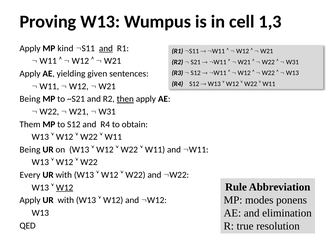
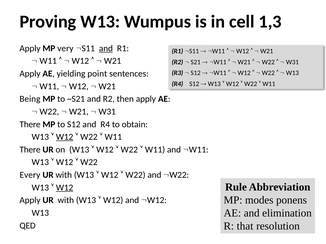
kind: kind -> very
given: given -> point
then underline: present -> none
Them at (30, 125): Them -> There
W12 at (65, 137) underline: none -> present
Being at (30, 150): Being -> There
true: true -> that
